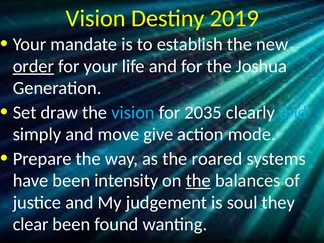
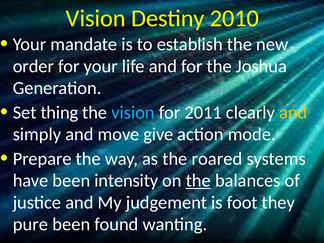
2019: 2019 -> 2010
order underline: present -> none
draw: draw -> thing
2035: 2035 -> 2011
and at (293, 112) colour: light blue -> yellow
soul: soul -> foot
clear: clear -> pure
